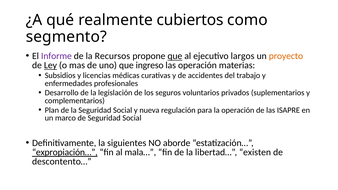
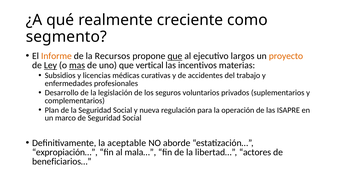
cubiertos: cubiertos -> creciente
Informe colour: purple -> orange
mas underline: none -> present
ingreso: ingreso -> vertical
las operación: operación -> incentivos
siguientes: siguientes -> aceptable
expropiación… underline: present -> none
existen: existen -> actores
descontento…: descontento… -> beneficiarios…
